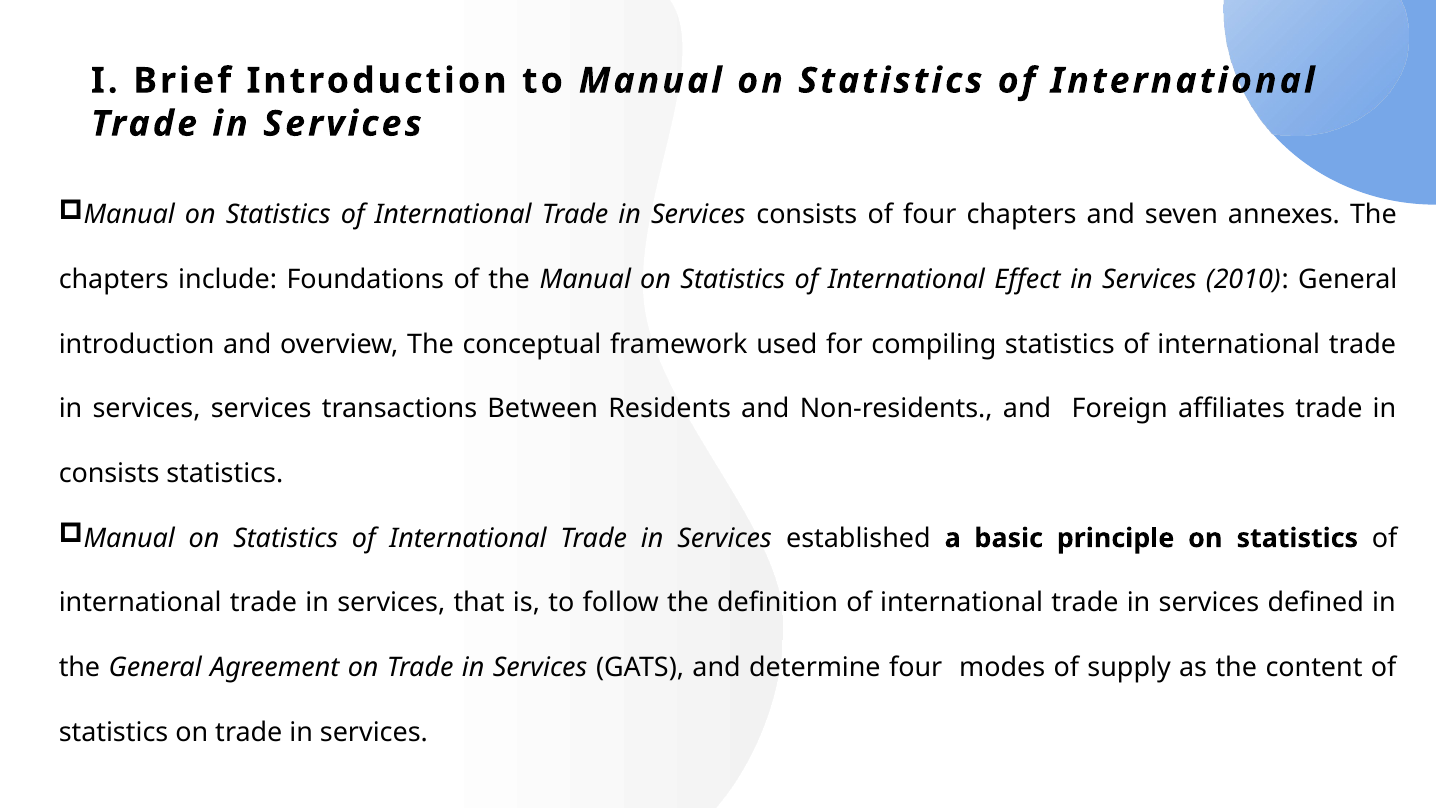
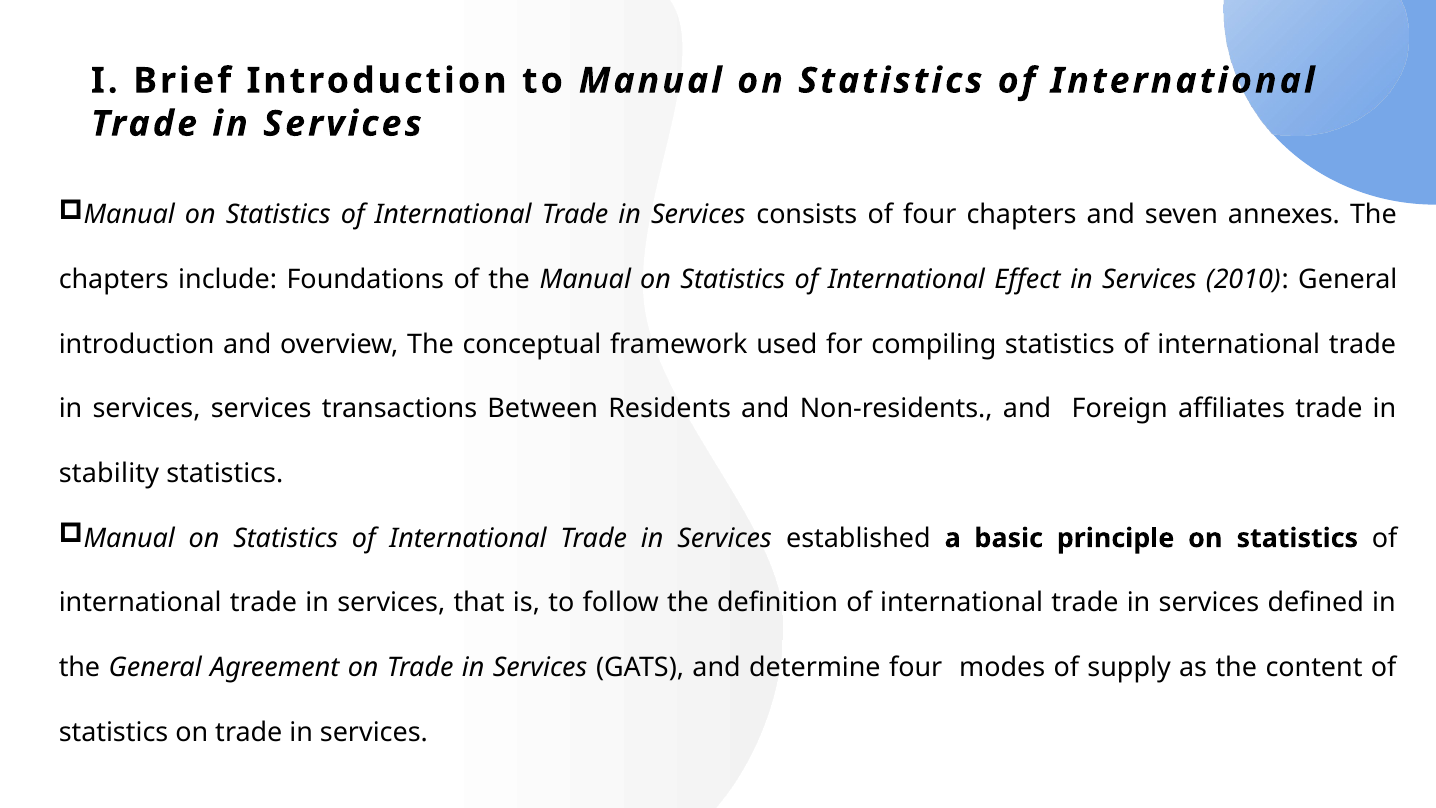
consists at (109, 473): consists -> stability
